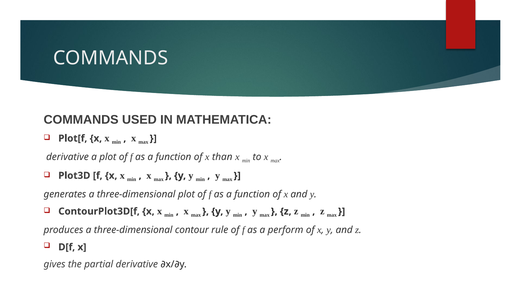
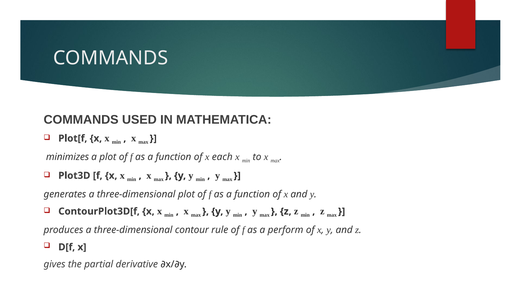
derivative at (67, 157): derivative -> minimizes
than: than -> each
